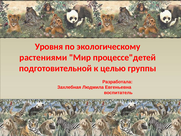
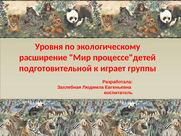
растениями: растениями -> расширение
целью: целью -> играет
